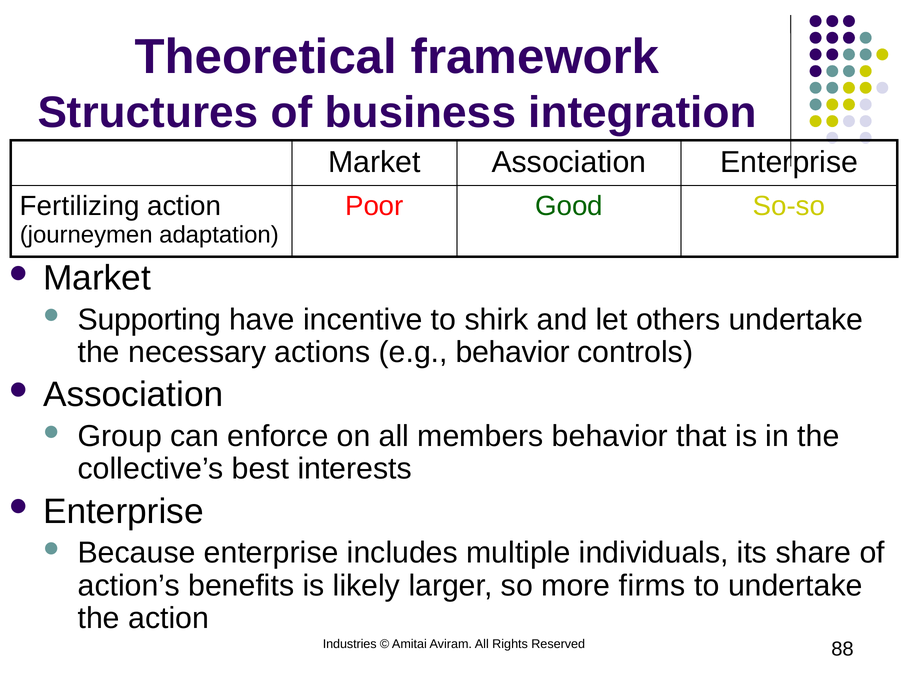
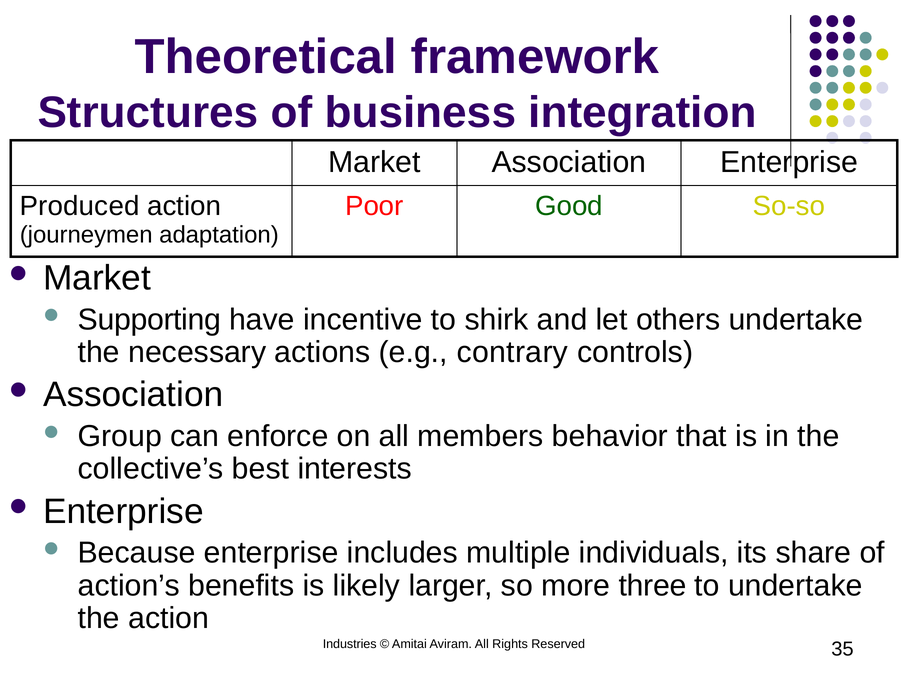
Fertilizing: Fertilizing -> Produced
e.g behavior: behavior -> contrary
firms: firms -> three
88: 88 -> 35
